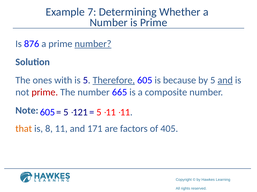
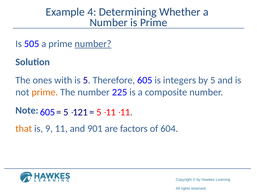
7: 7 -> 4
876: 876 -> 505
Therefore underline: present -> none
because: because -> integers
and at (225, 81) underline: present -> none
prime at (45, 93) colour: red -> orange
665: 665 -> 225
8: 8 -> 9
171: 171 -> 901
405: 405 -> 604
